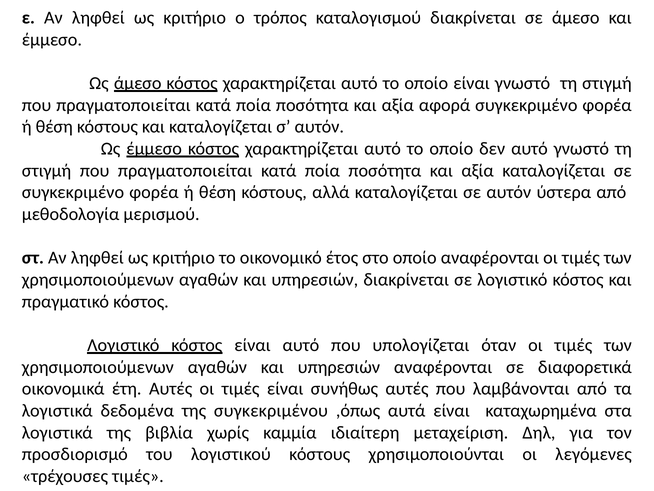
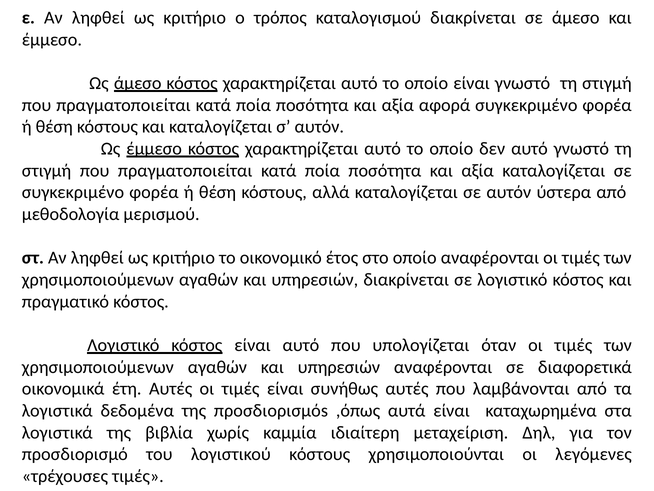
συγκεκριμένου: συγκεκριμένου -> προσδιορισμόs
